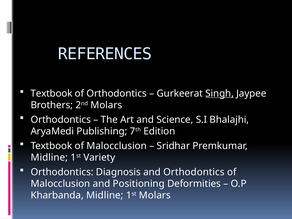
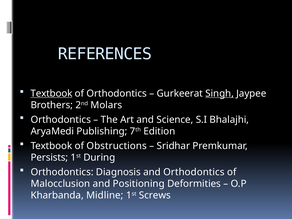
Textbook at (51, 93) underline: none -> present
Textbook of Malocclusion: Malocclusion -> Obstructions
Midline at (49, 157): Midline -> Persists
Variety: Variety -> During
1st Molars: Molars -> Screws
